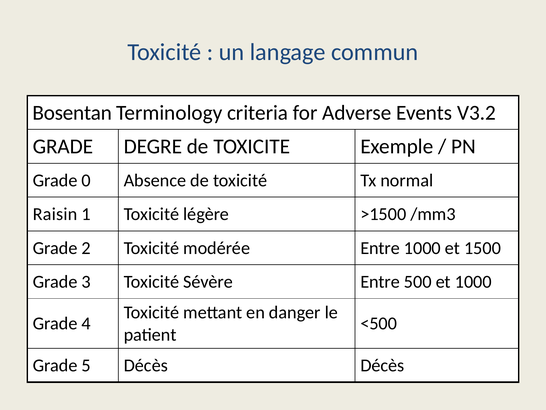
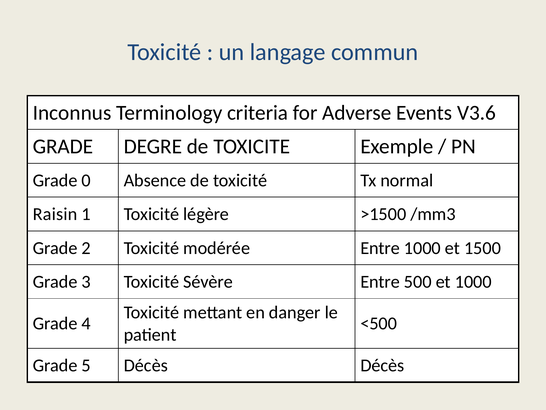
Bosentan: Bosentan -> Inconnus
V3.2: V3.2 -> V3.6
